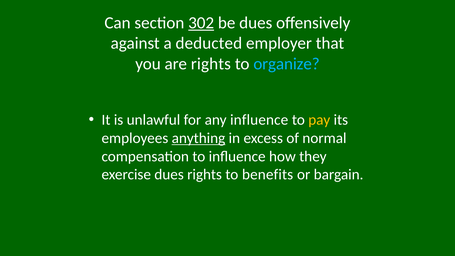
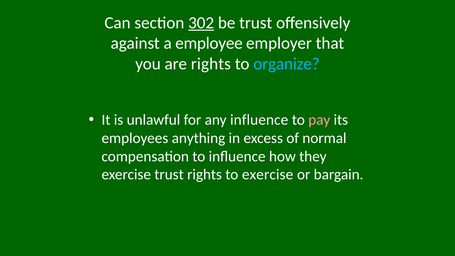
be dues: dues -> trust
deducted: deducted -> employee
pay colour: yellow -> pink
anything underline: present -> none
exercise dues: dues -> trust
to benefits: benefits -> exercise
